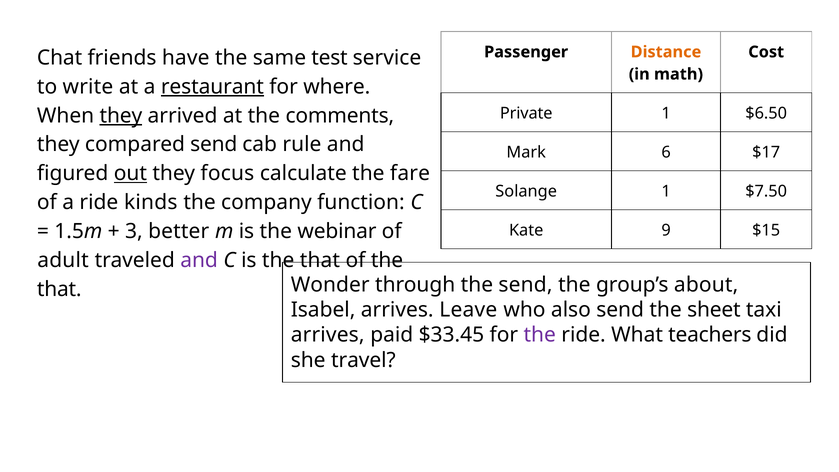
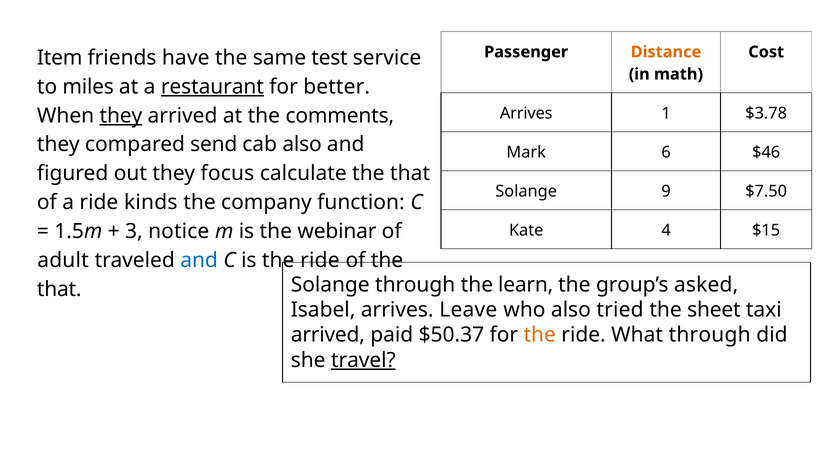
Chat: Chat -> Item
write: write -> miles
where: where -> better
Private at (526, 113): Private -> Arrives
$6.50: $6.50 -> $3.78
cab rule: rule -> also
$17: $17 -> $46
out underline: present -> none
calculate the fare: fare -> that
Solange 1: 1 -> 9
better: better -> notice
9: 9 -> 4
and at (199, 260) colour: purple -> blue
is the that: that -> ride
Wonder at (330, 285): Wonder -> Solange
the send: send -> learn
about: about -> asked
also send: send -> tried
arrives at (328, 335): arrives -> arrived
$33.45: $33.45 -> $50.37
the at (540, 335) colour: purple -> orange
What teachers: teachers -> through
travel underline: none -> present
